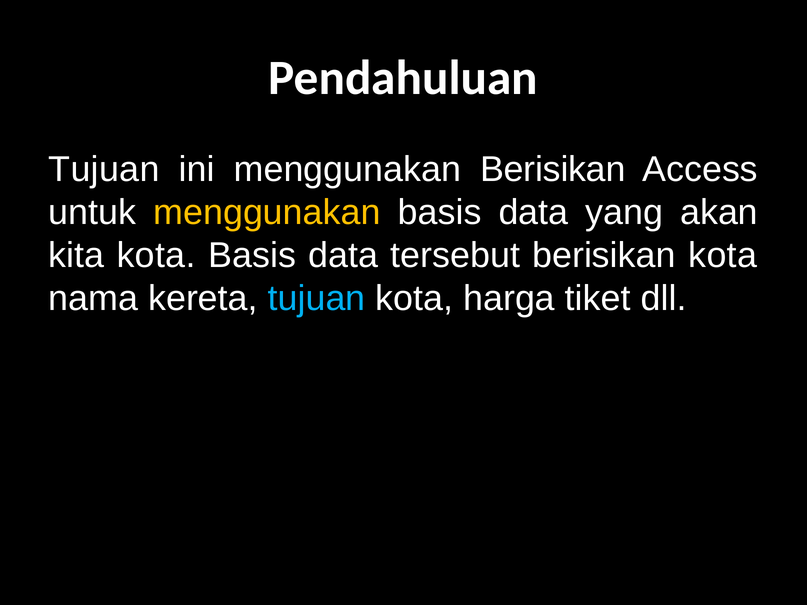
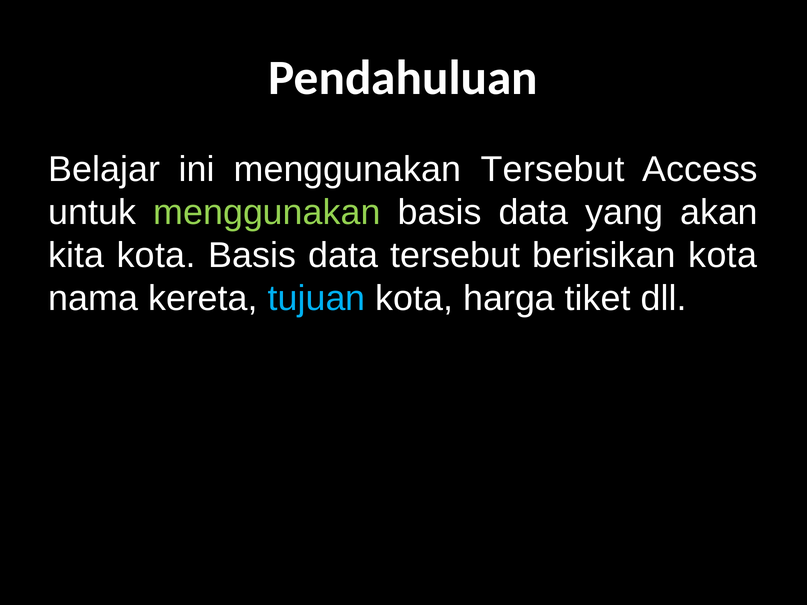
Tujuan at (104, 169): Tujuan -> Belajar
menggunakan Berisikan: Berisikan -> Tersebut
menggunakan at (267, 212) colour: yellow -> light green
